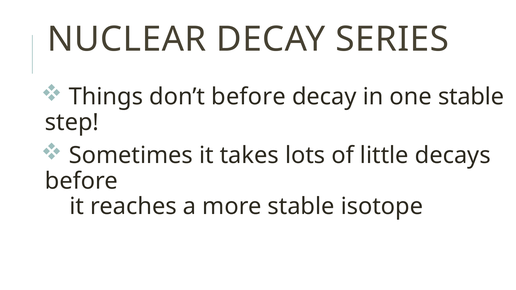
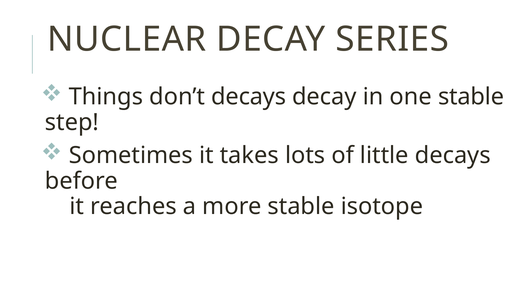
don’t before: before -> decays
